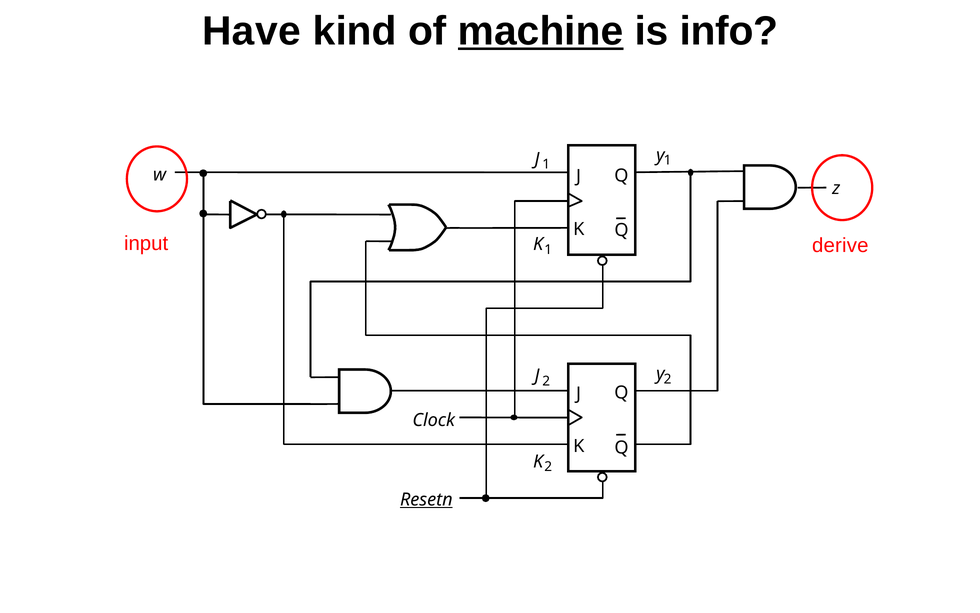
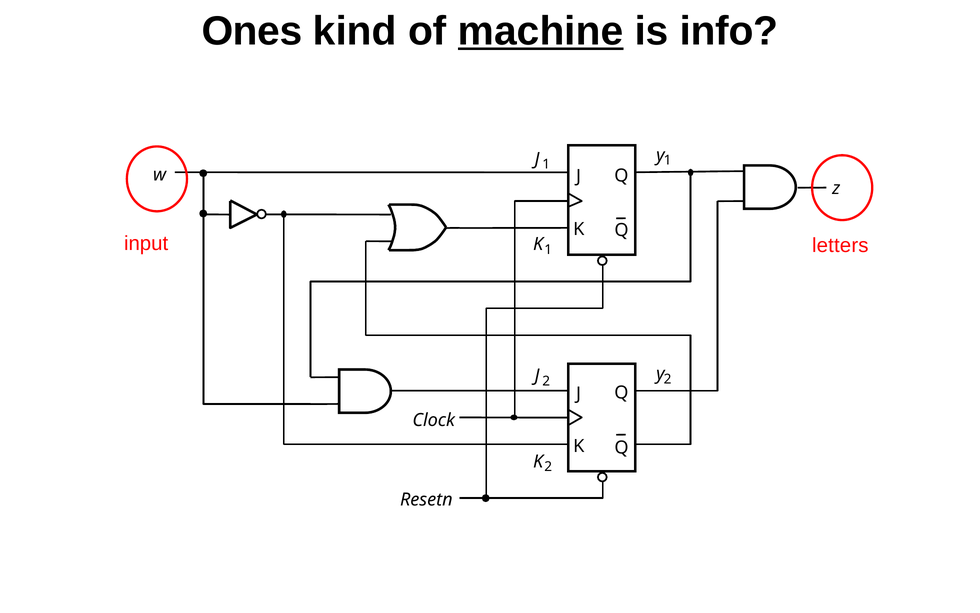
Have: Have -> Ones
derive: derive -> letters
Resetn underline: present -> none
